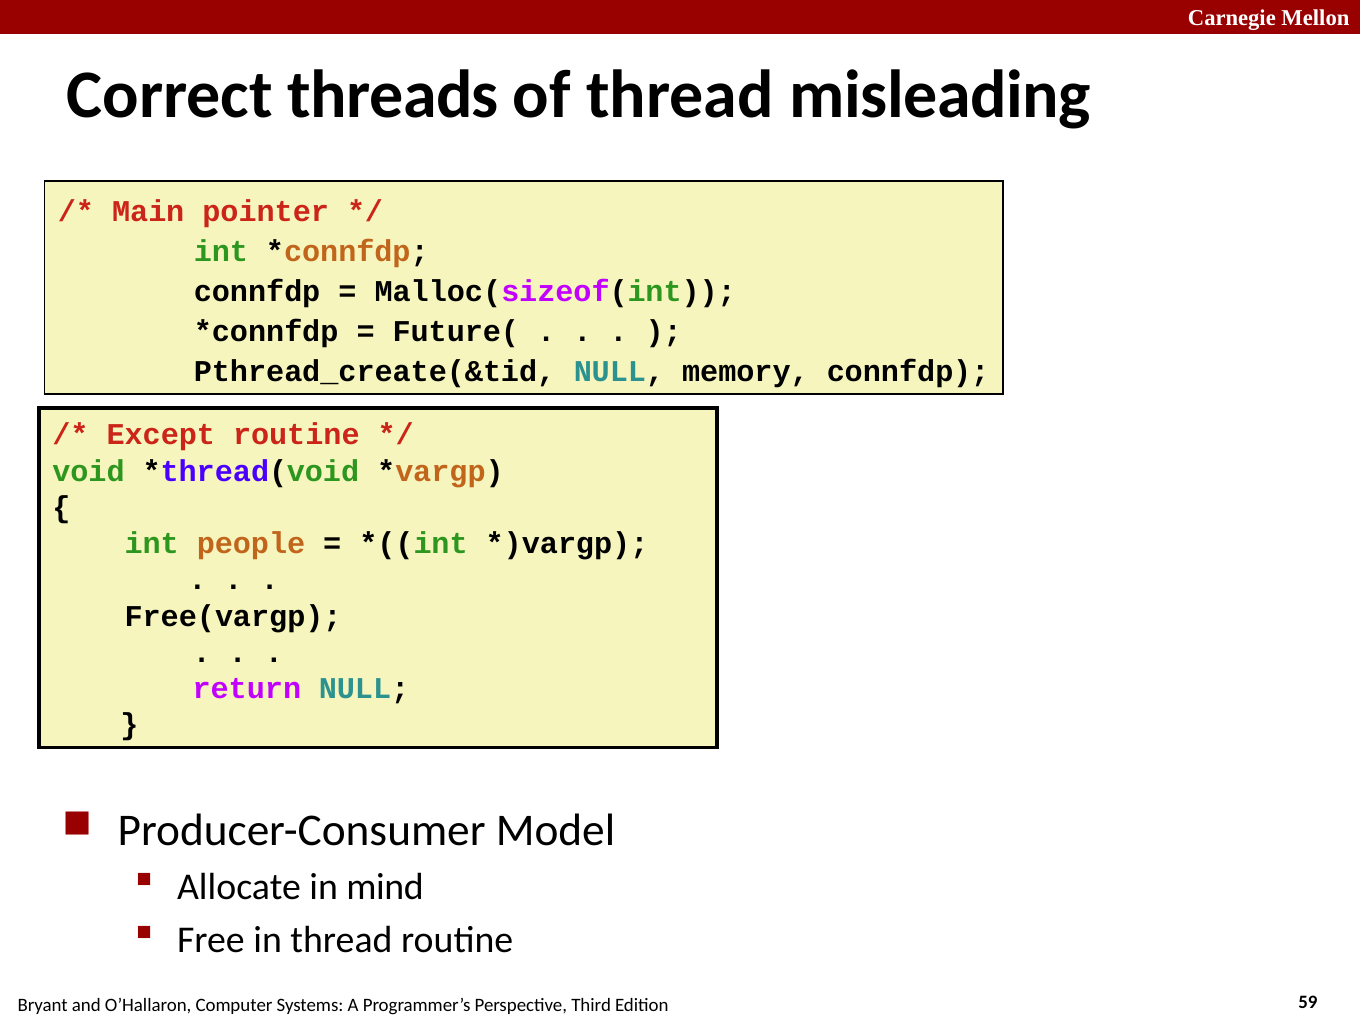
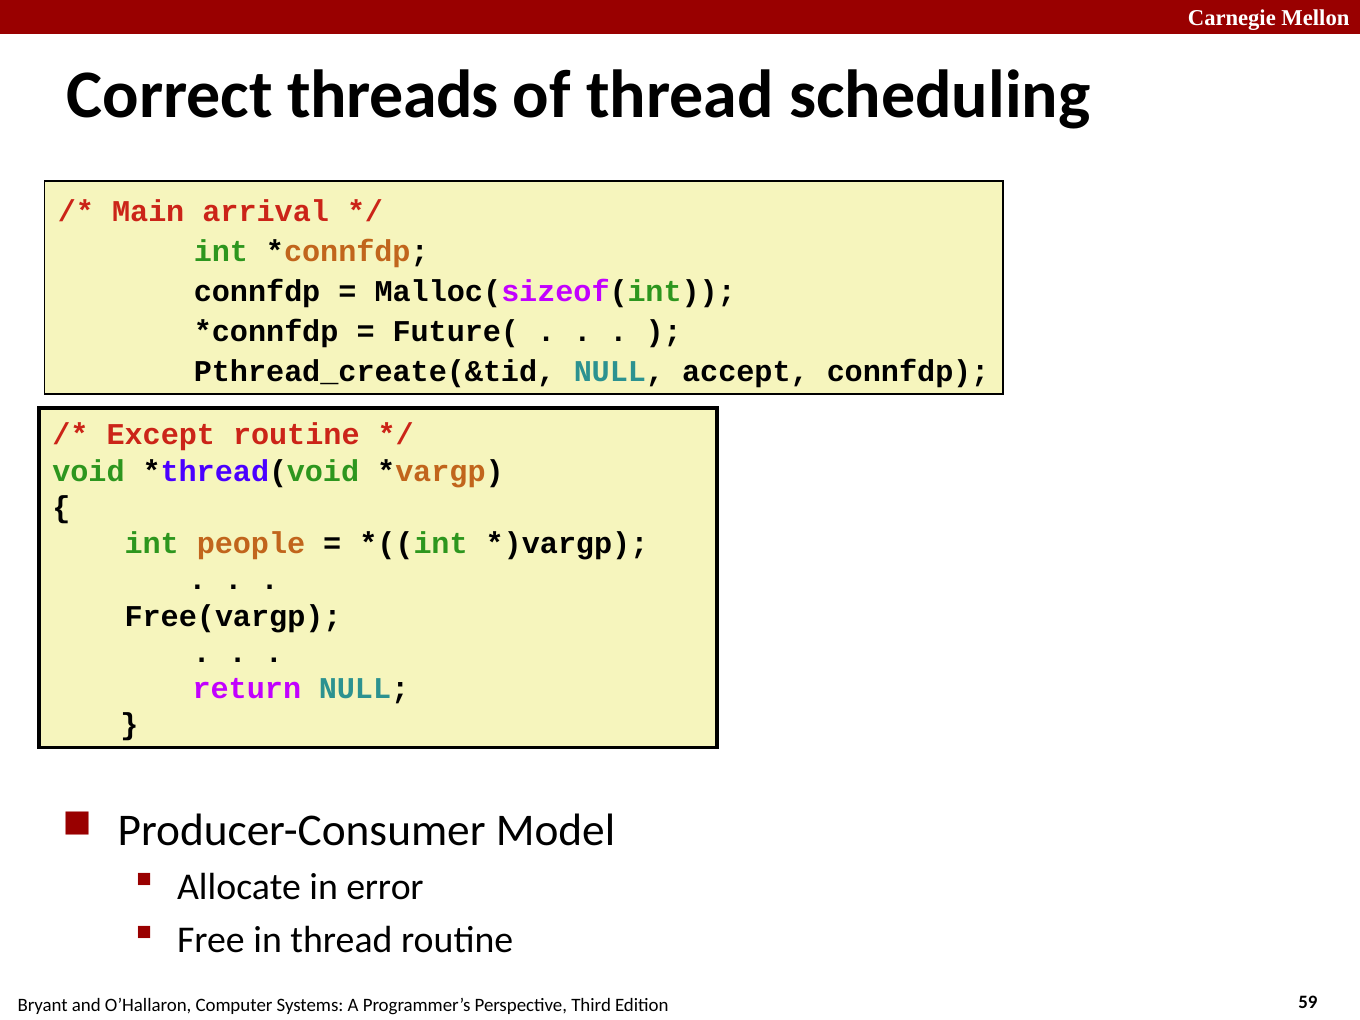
misleading: misleading -> scheduling
pointer: pointer -> arrival
memory: memory -> accept
mind: mind -> error
